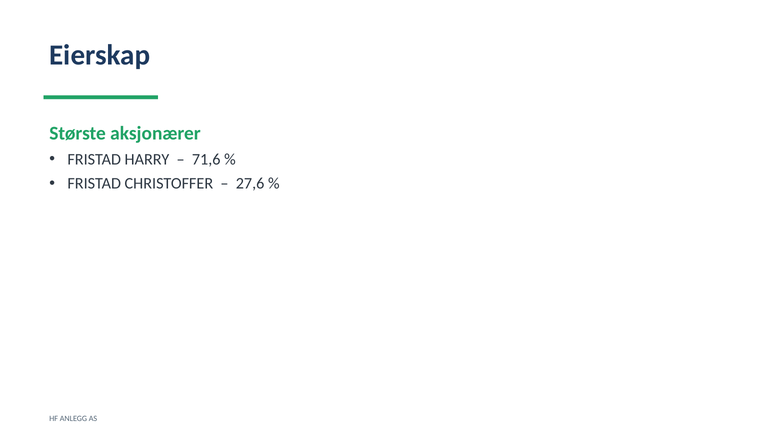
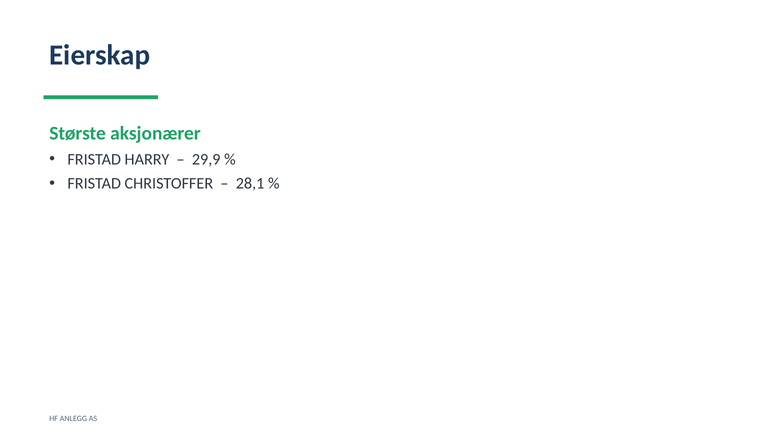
71,6: 71,6 -> 29,9
27,6: 27,6 -> 28,1
